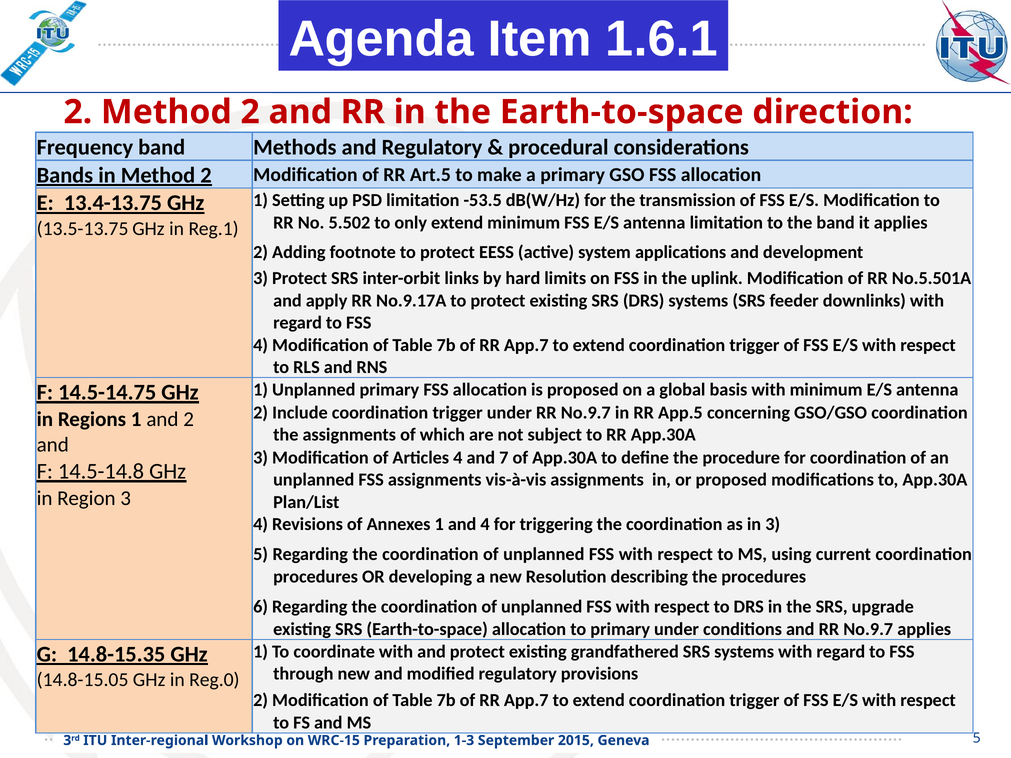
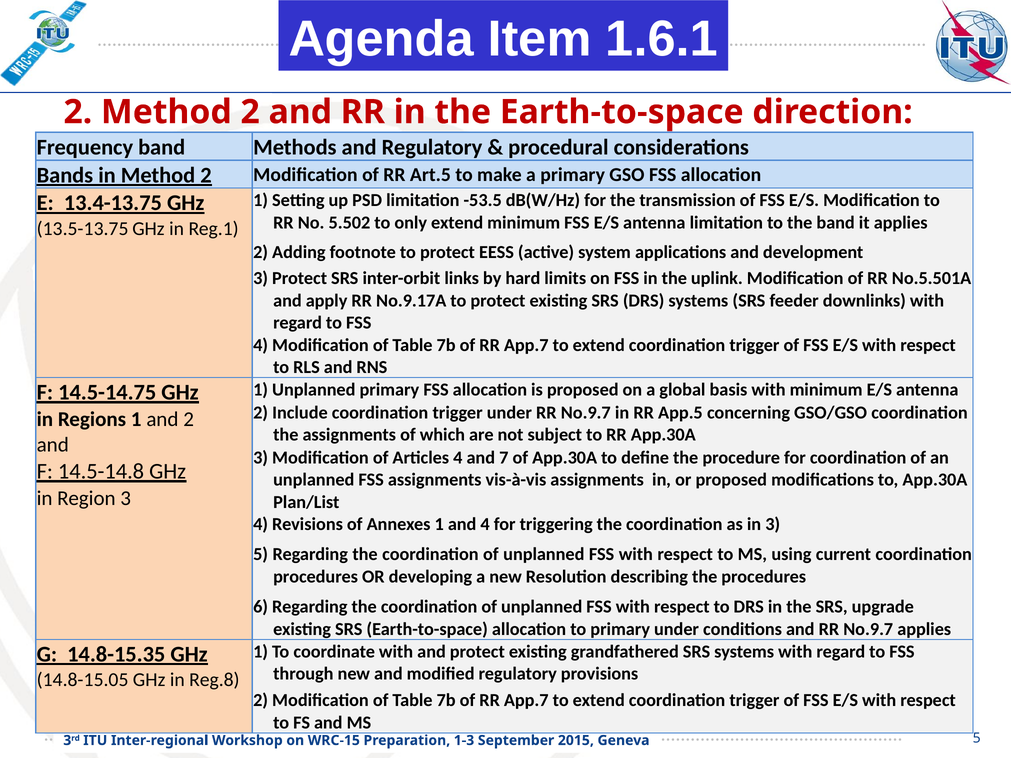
Reg.0: Reg.0 -> Reg.8
